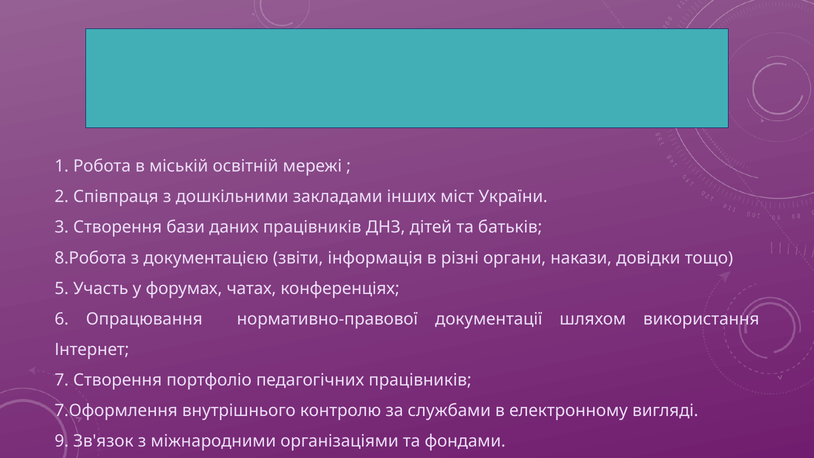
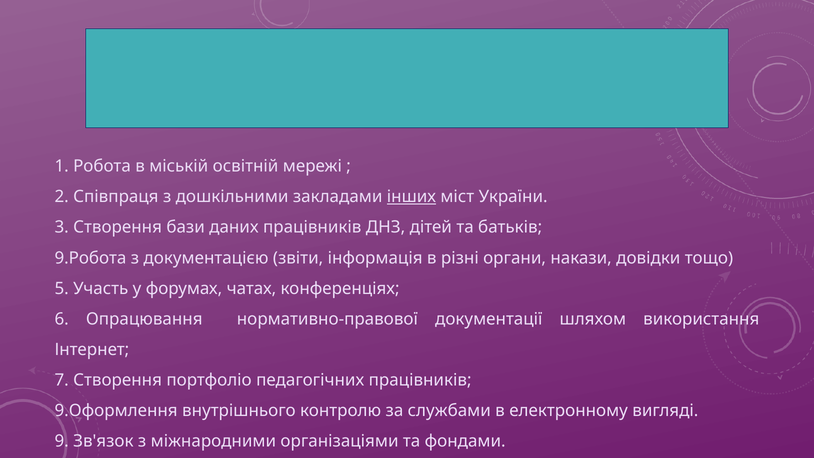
інших underline: none -> present
8.Робота: 8.Робота -> 9.Робота
7.Оформлення: 7.Оформлення -> 9.Оформлення
